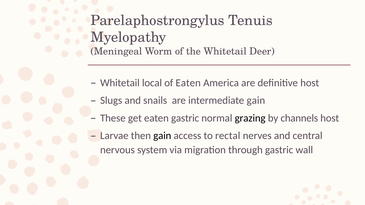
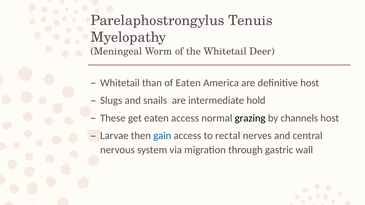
local: local -> than
intermediate gain: gain -> hold
eaten gastric: gastric -> access
gain at (162, 136) colour: black -> blue
